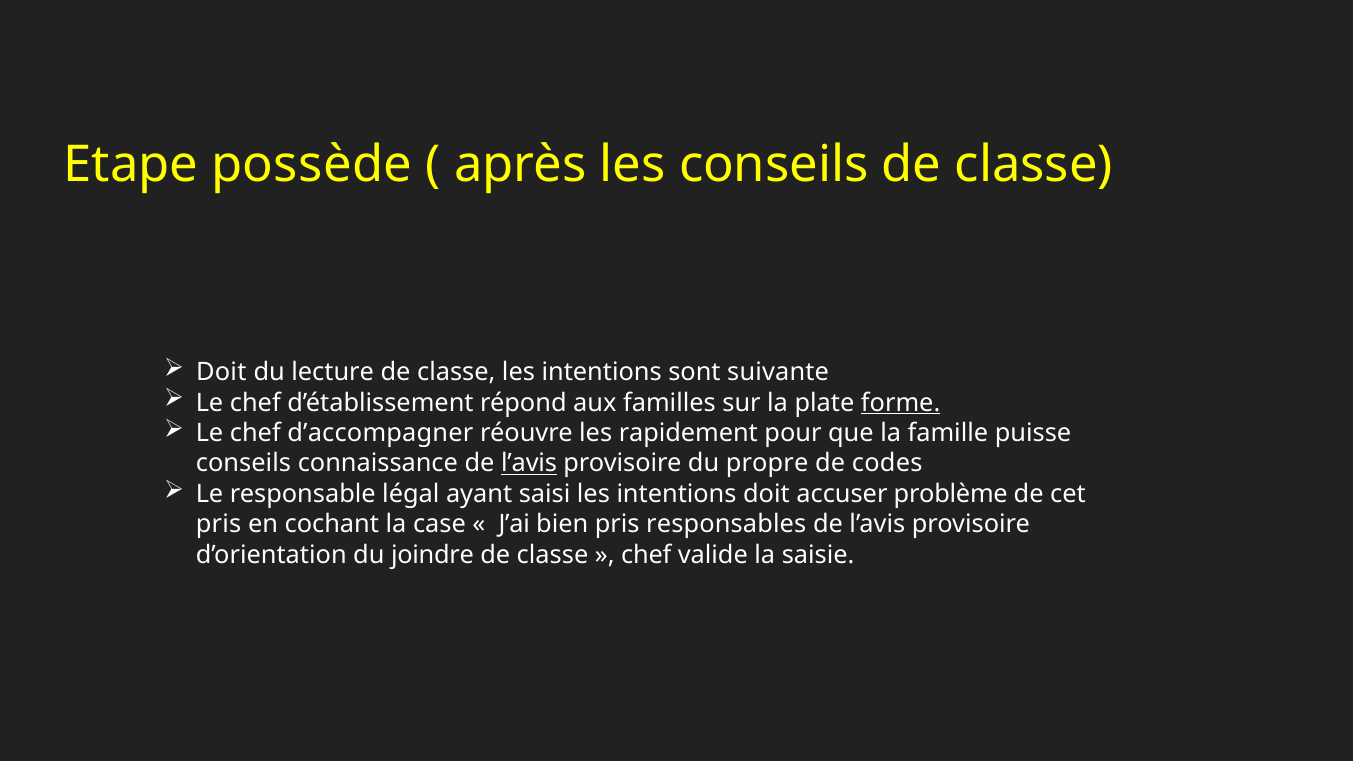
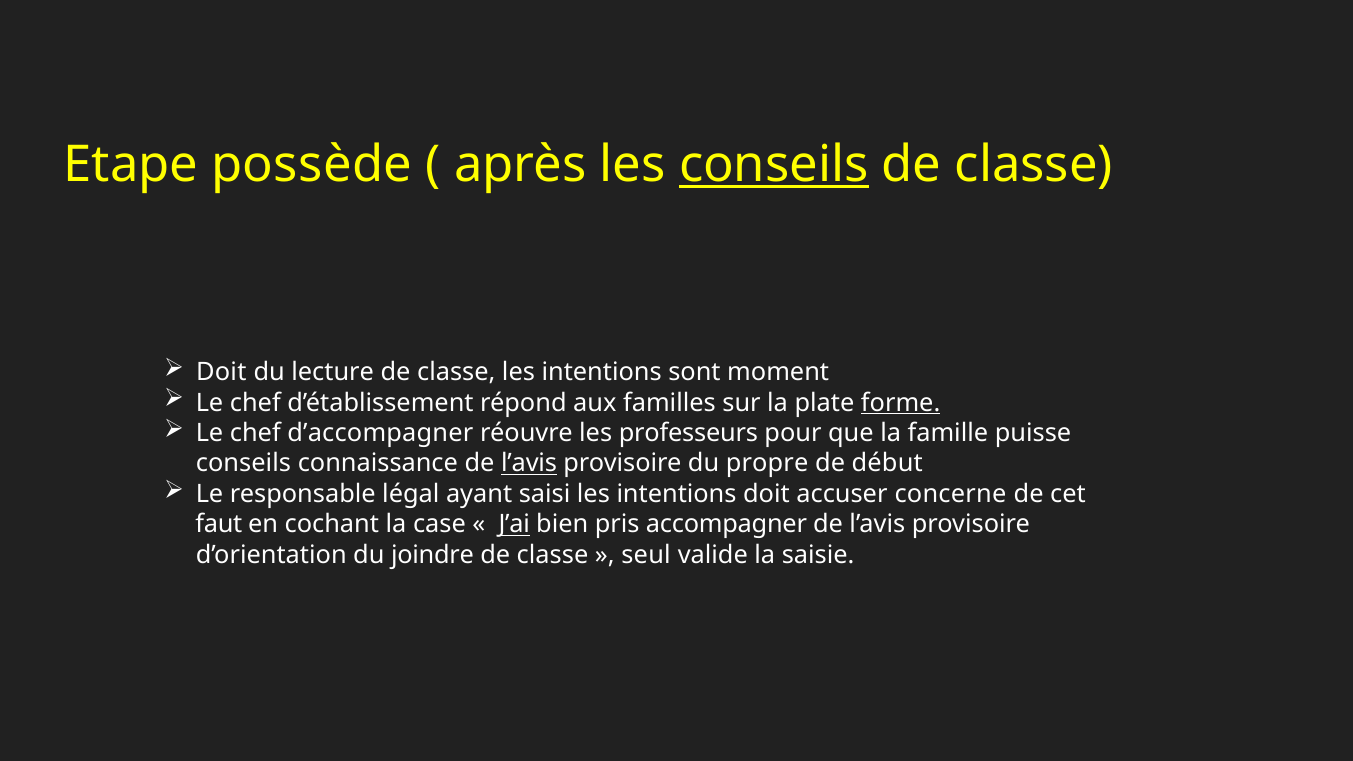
conseils at (774, 164) underline: none -> present
suivante: suivante -> moment
rapidement: rapidement -> professeurs
codes: codes -> début
problème: problème -> concerne
pris at (219, 525): pris -> faut
J’ai underline: none -> present
responsables: responsables -> accompagner
chef at (646, 555): chef -> seul
